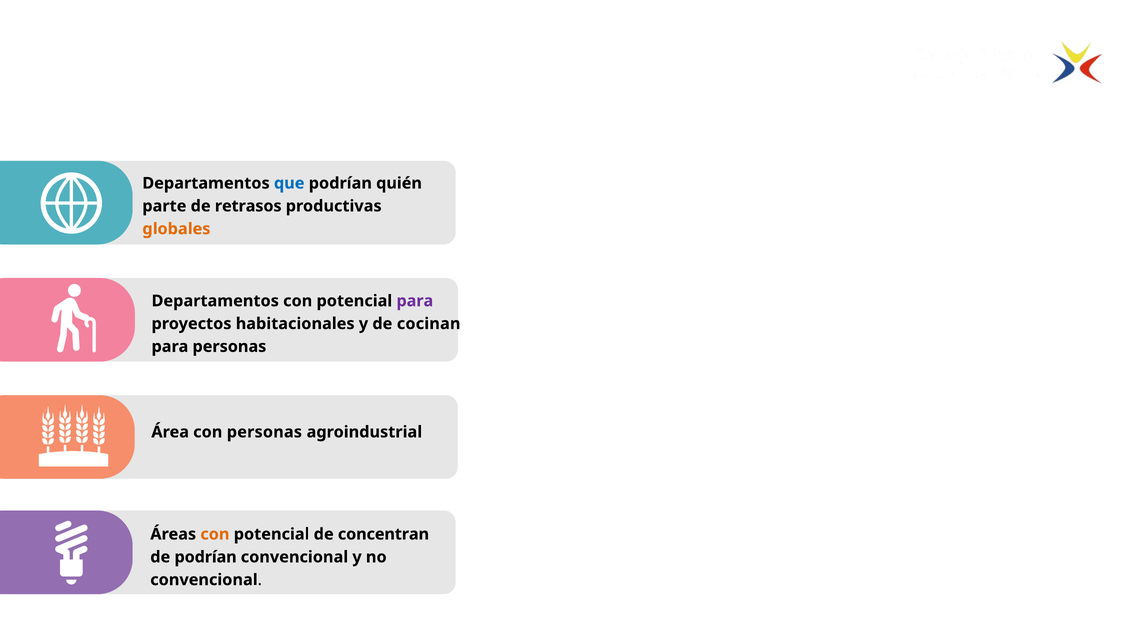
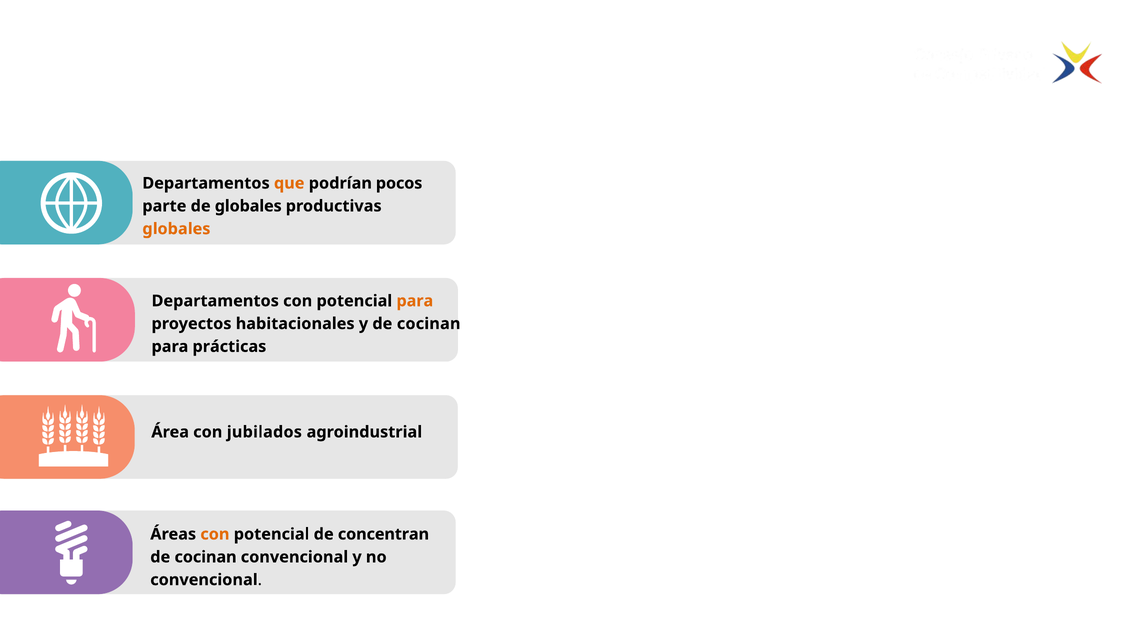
que colour: blue -> orange
quién: quién -> pocos
de retrasos: retrasos -> globales
para at (415, 301) colour: purple -> orange
para personas: personas -> prácticas
con personas: personas -> jubilados
podrían at (206, 558): podrían -> cocinan
